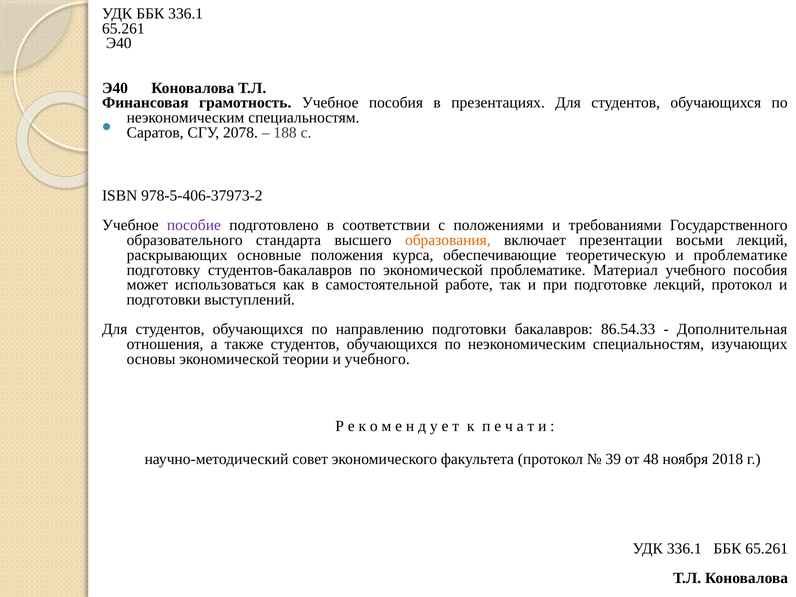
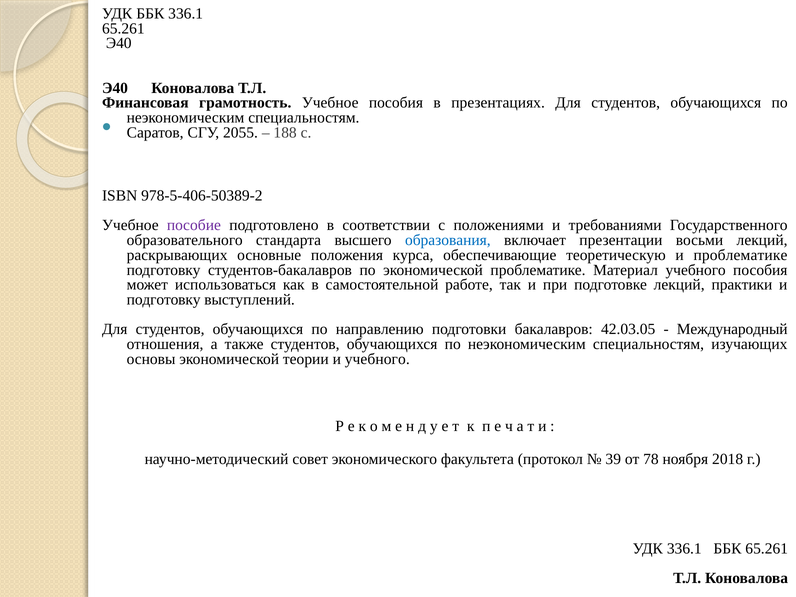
2078: 2078 -> 2055
978-5-406-37973-2: 978-5-406-37973-2 -> 978-5-406-50389-2
образования colour: orange -> blue
лекций протокол: протокол -> практики
подготовки at (164, 300): подготовки -> подготовку
86.54.33: 86.54.33 -> 42.03.05
Дополнительная: Дополнительная -> Международный
48: 48 -> 78
